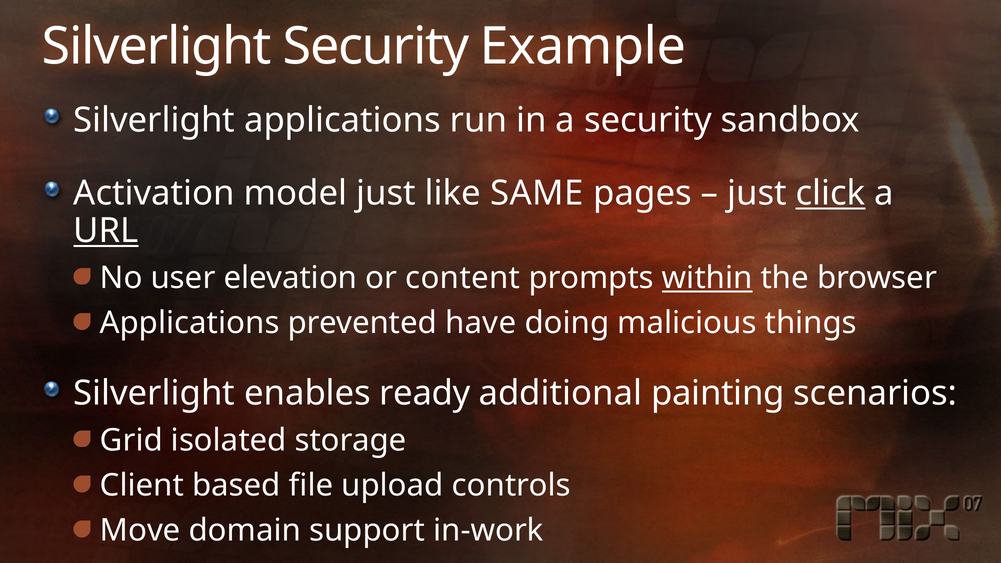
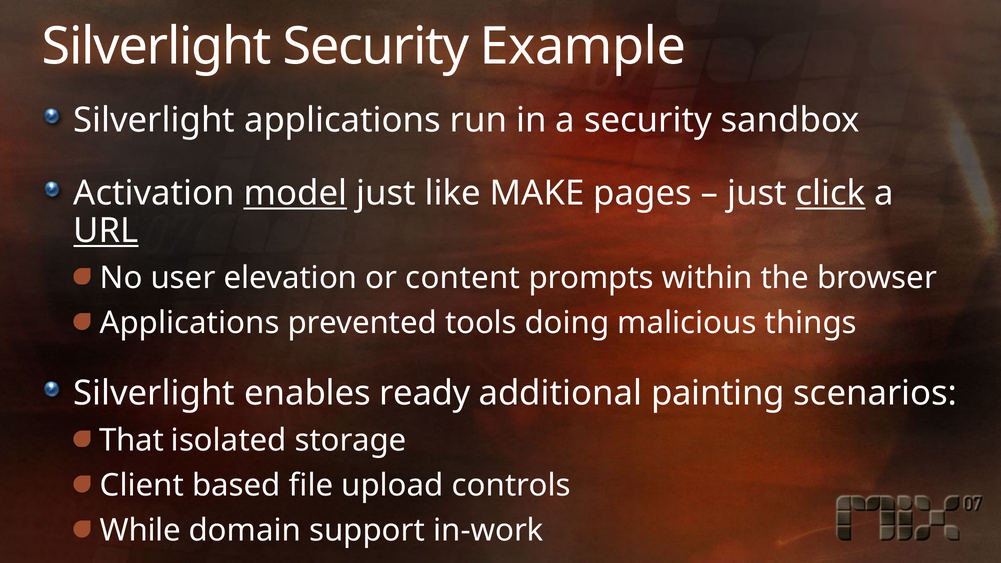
model underline: none -> present
SAME: SAME -> MAKE
within underline: present -> none
have: have -> tools
Grid: Grid -> That
Move: Move -> While
